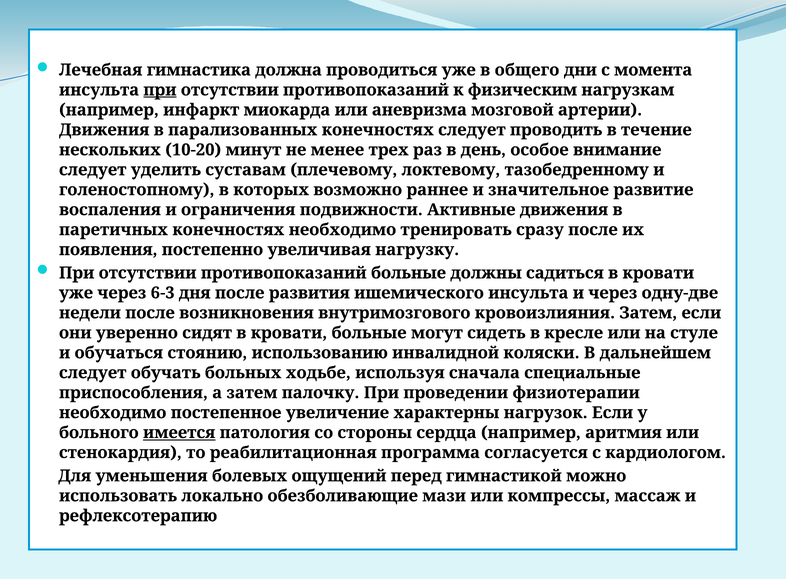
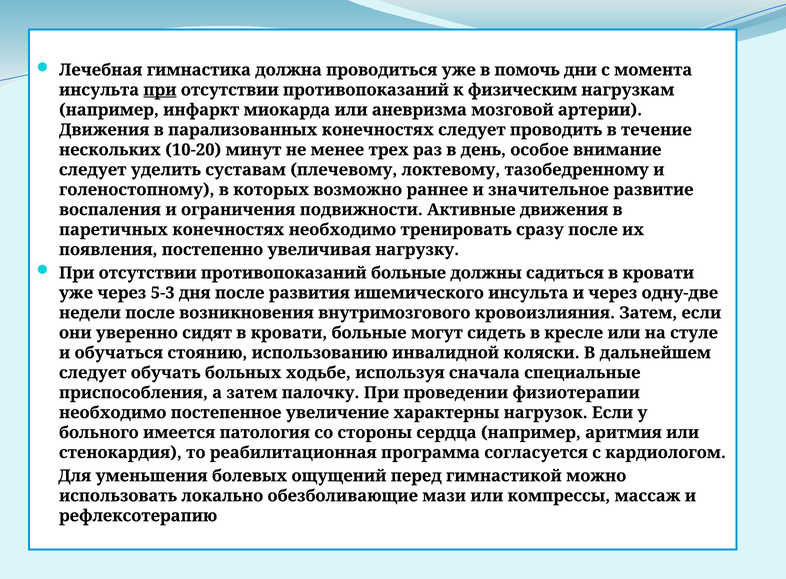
общего: общего -> помочь
6-3: 6-3 -> 5-3
имеется underline: present -> none
